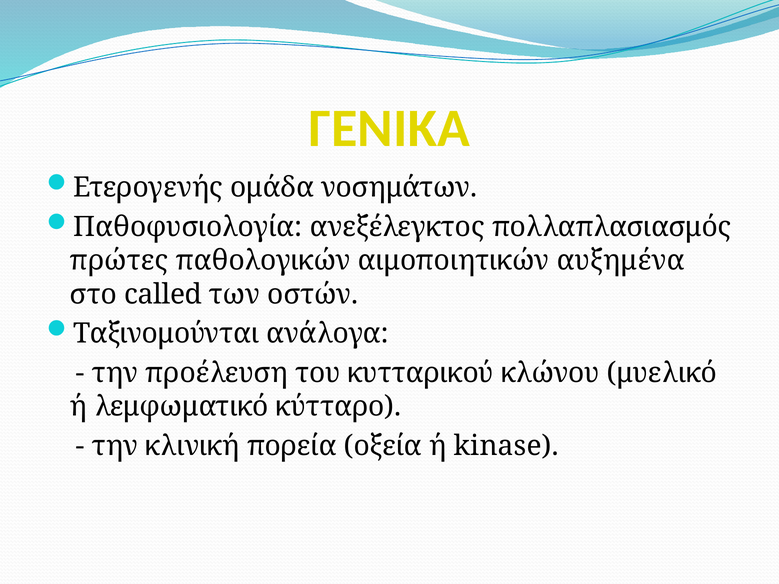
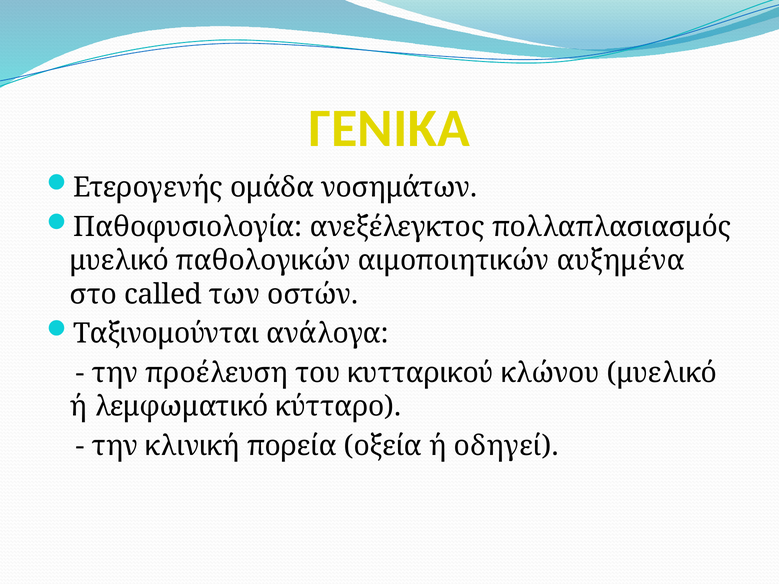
πρώτες at (119, 261): πρώτες -> μυελικό
kinase: kinase -> οδηγεί
